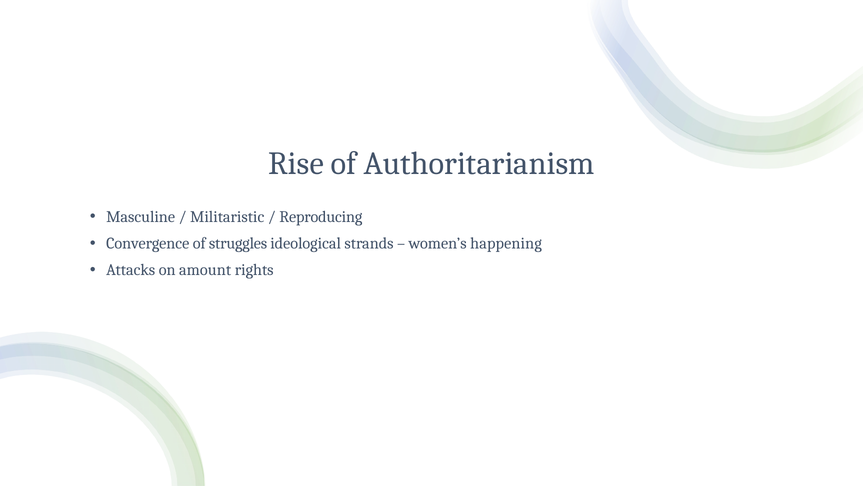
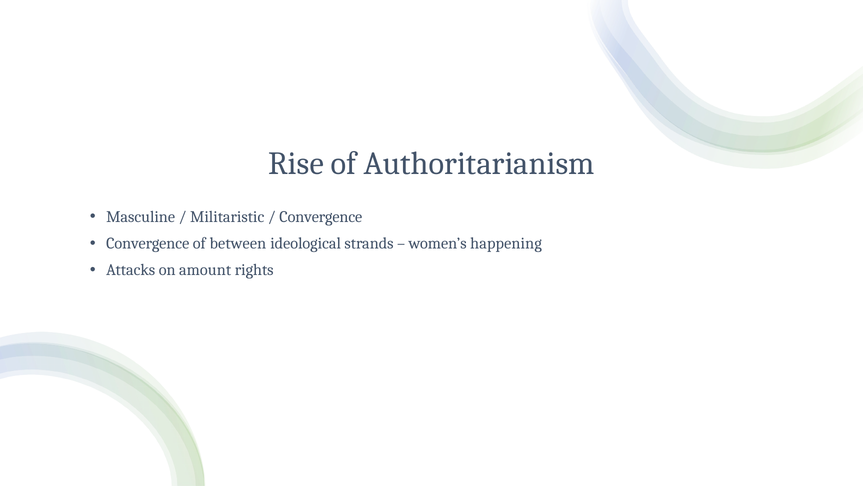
Reproducing at (321, 217): Reproducing -> Convergence
struggles: struggles -> between
